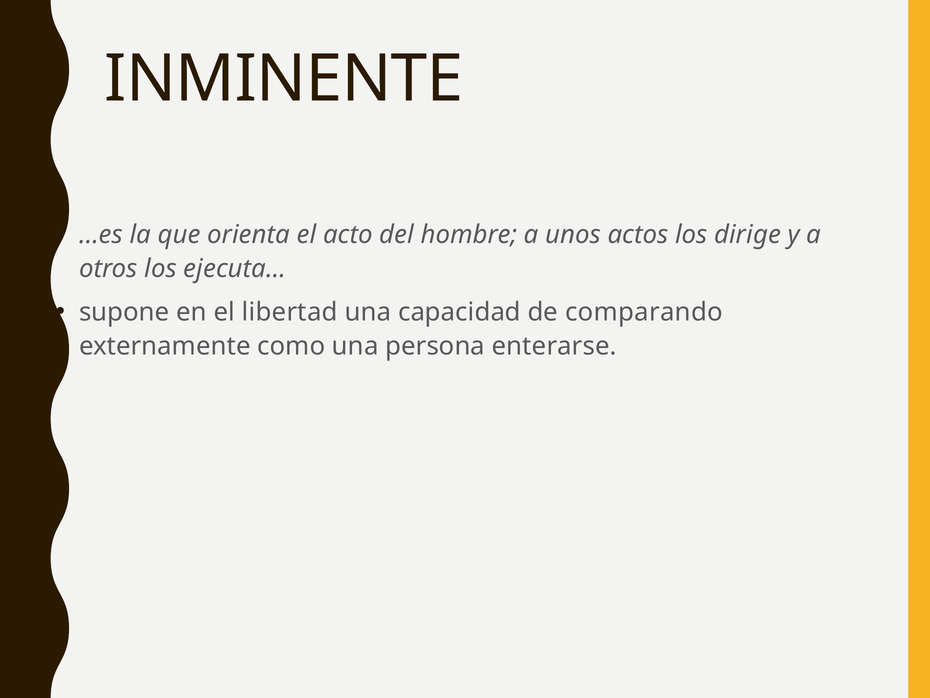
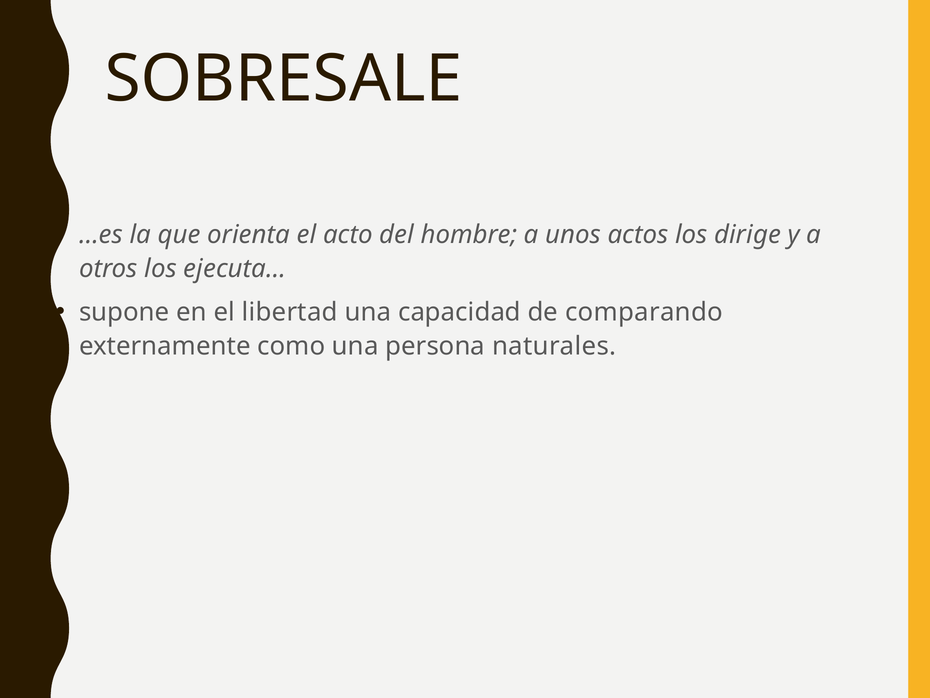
INMINENTE: INMINENTE -> SOBRESALE
enterarse: enterarse -> naturales
